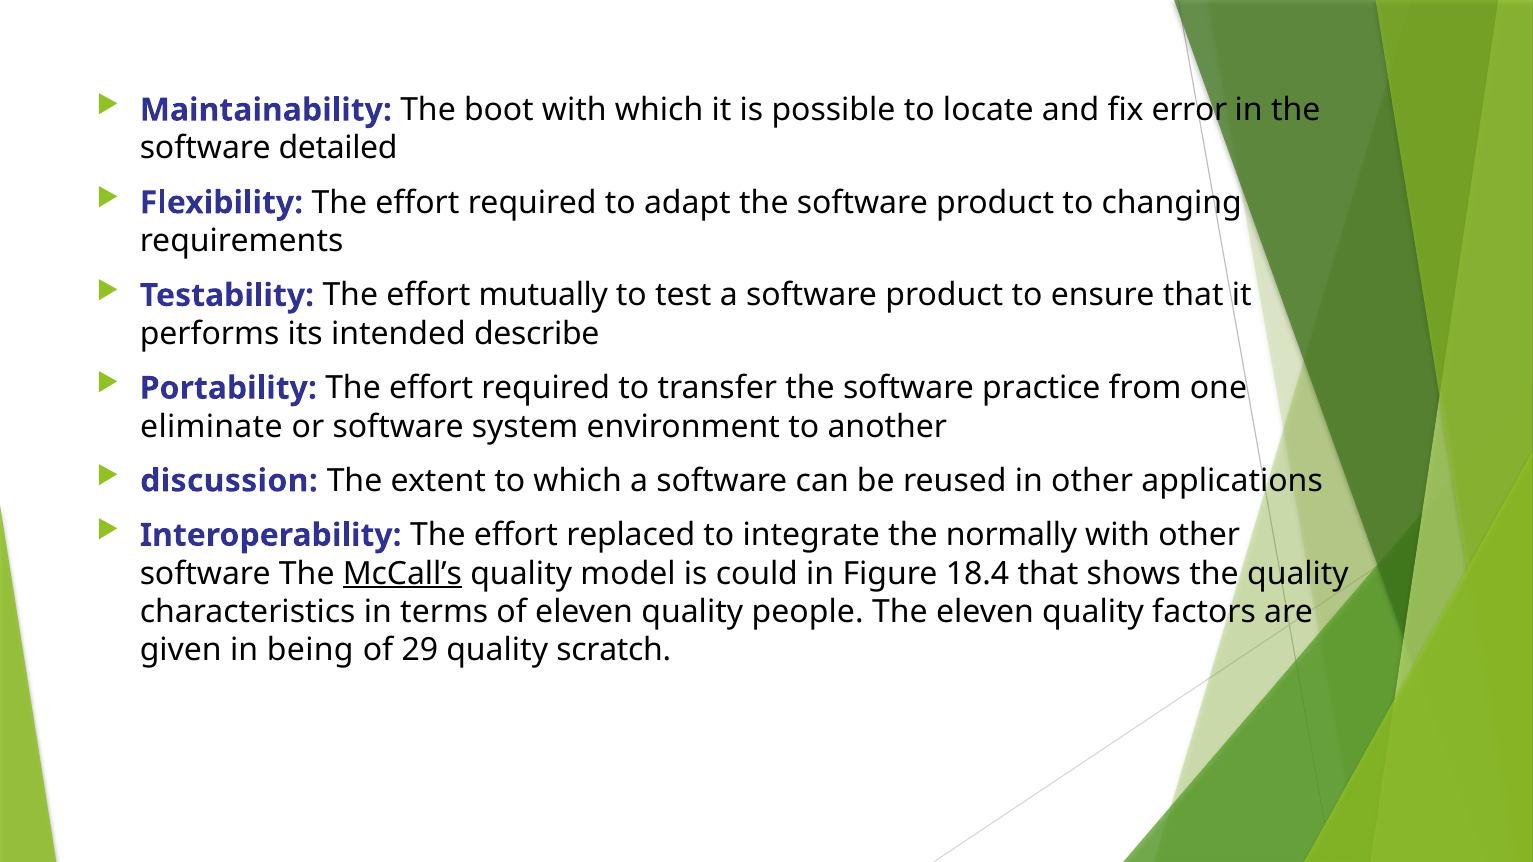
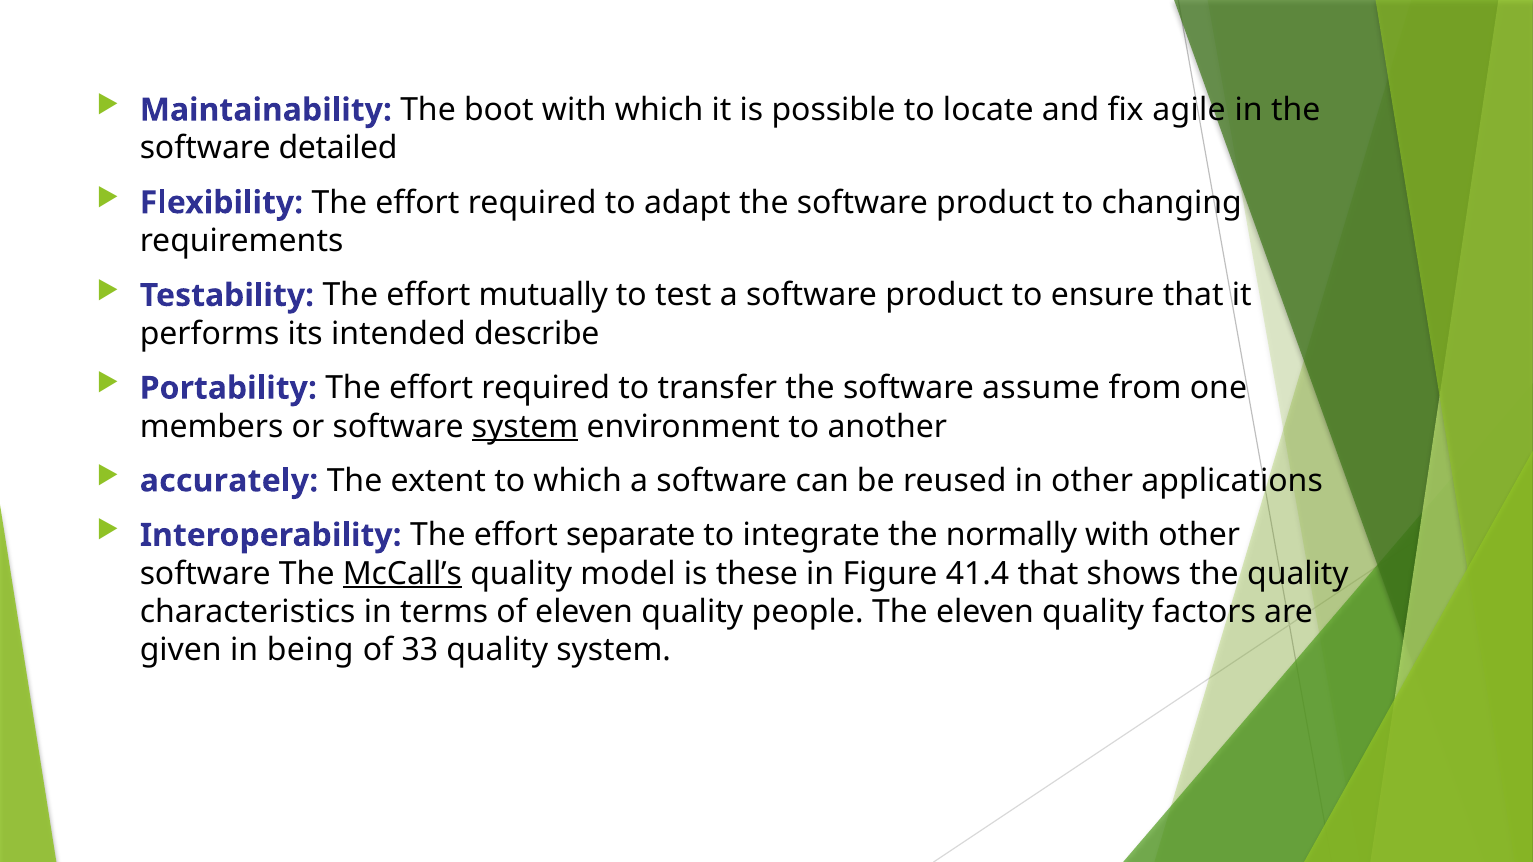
error: error -> agile
practice: practice -> assume
eliminate: eliminate -> members
system at (525, 427) underline: none -> present
discussion: discussion -> accurately
replaced: replaced -> separate
could: could -> these
18.4: 18.4 -> 41.4
29: 29 -> 33
quality scratch: scratch -> system
